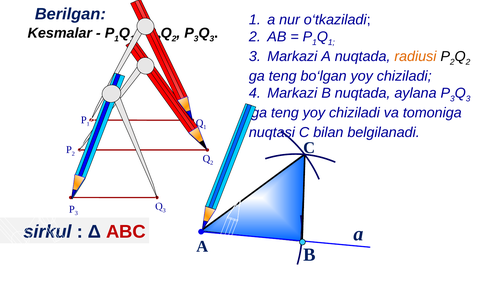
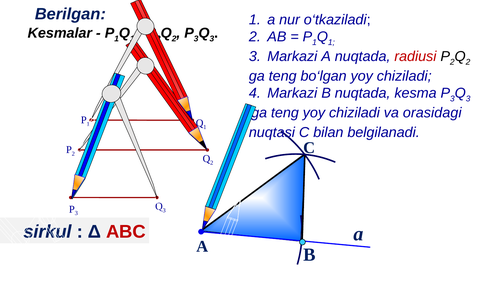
radiusi colour: orange -> red
aylana: aylana -> kesma
tomoniga: tomoniga -> orasidagi
